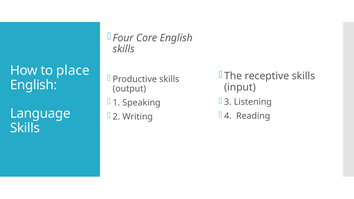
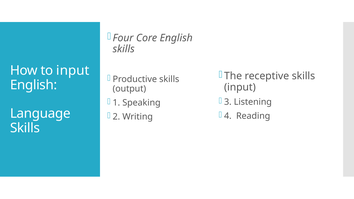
to place: place -> input
